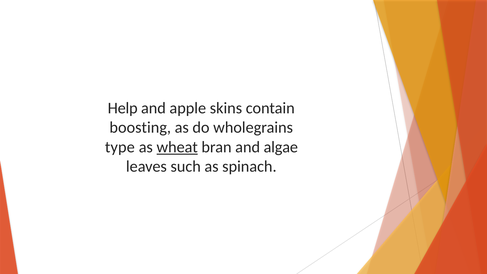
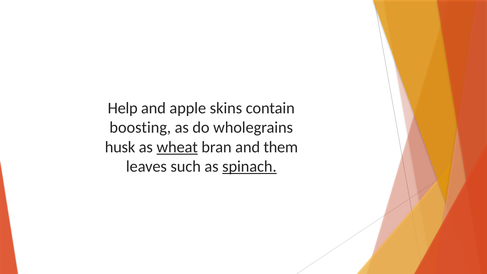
type: type -> husk
algae: algae -> them
spinach underline: none -> present
